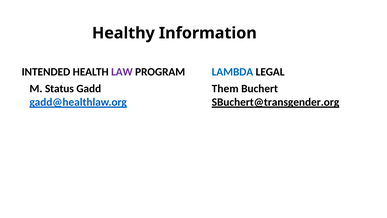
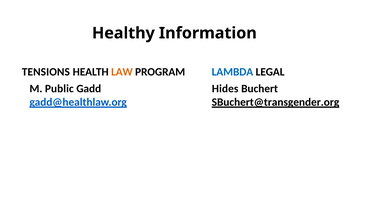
INTENDED: INTENDED -> TENSIONS
LAW colour: purple -> orange
Status: Status -> Public
Them: Them -> Hides
